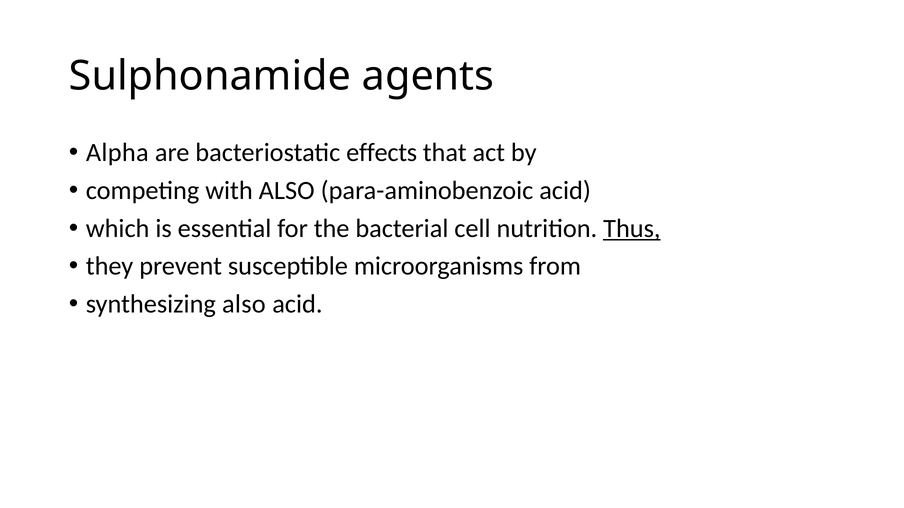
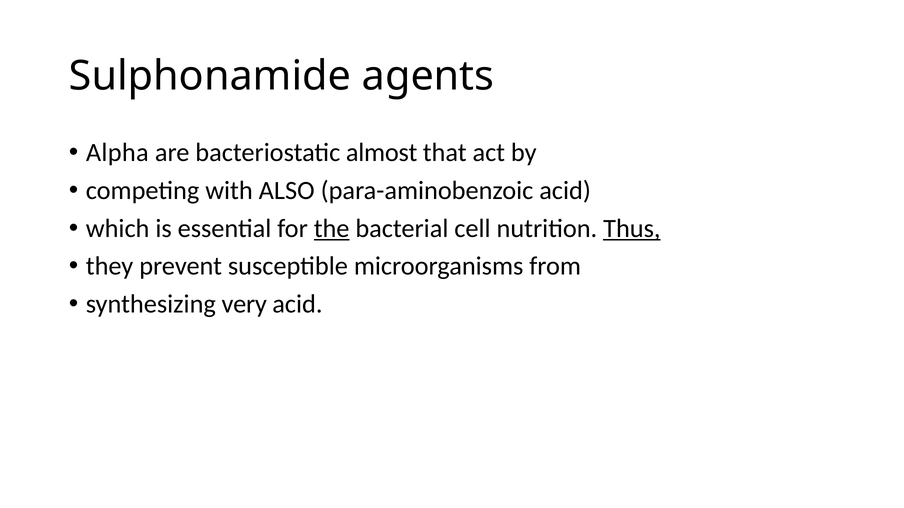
effects: effects -> almost
the underline: none -> present
synthesizing also: also -> very
